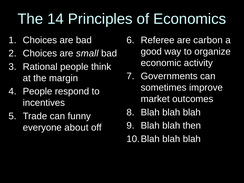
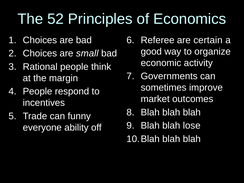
14: 14 -> 52
carbon: carbon -> certain
then: then -> lose
about: about -> ability
